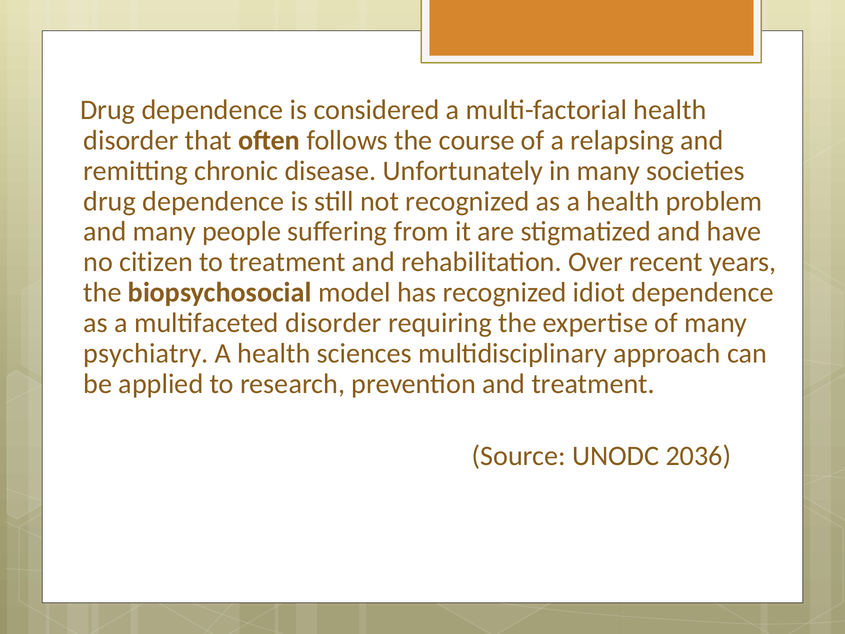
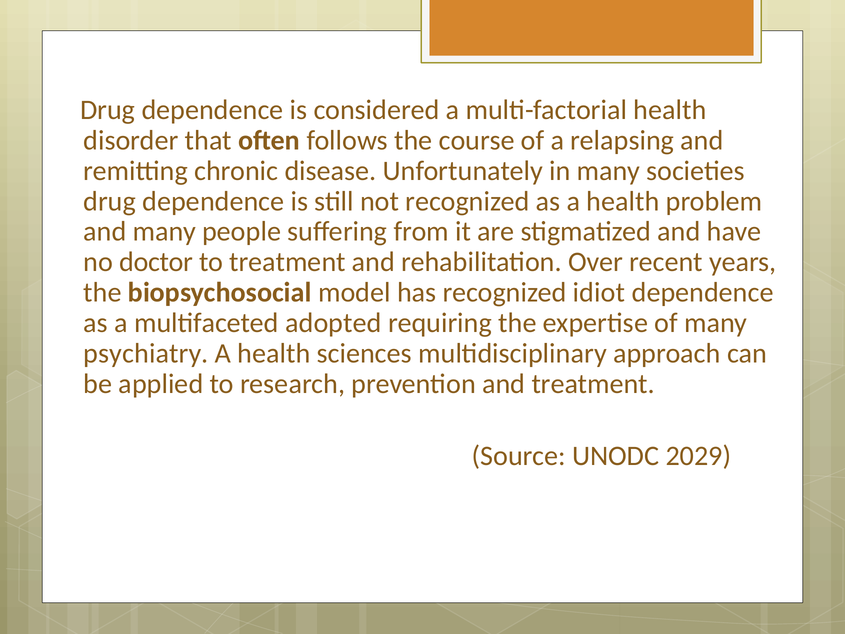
citizen: citizen -> doctor
multifaceted disorder: disorder -> adopted
2036: 2036 -> 2029
